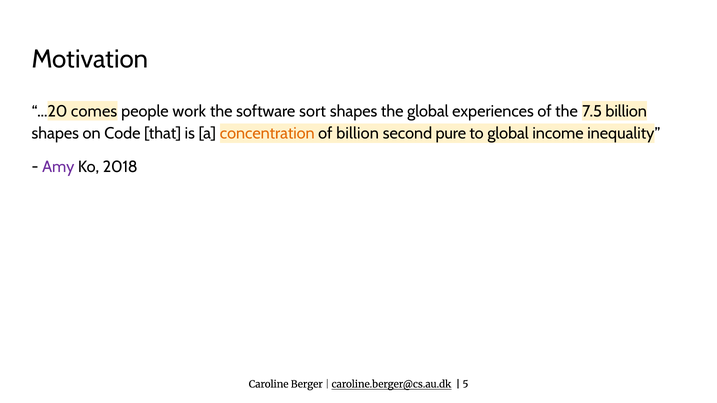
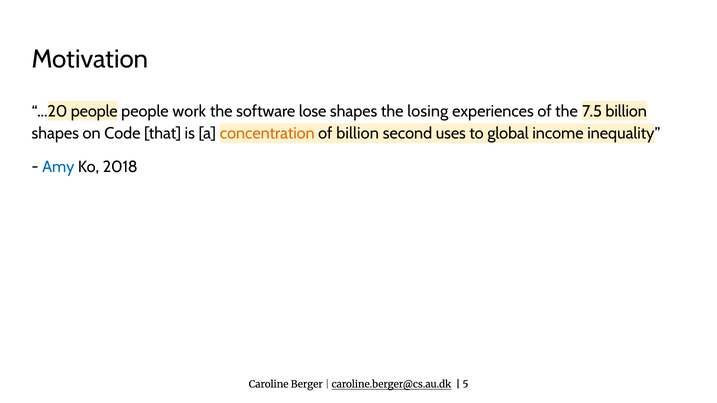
...20 comes: comes -> people
sort: sort -> lose
the global: global -> losing
pure: pure -> uses
Amy colour: purple -> blue
